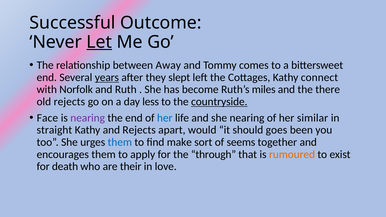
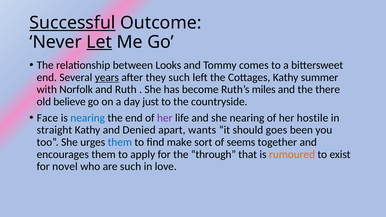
Successful underline: none -> present
Away: Away -> Looks
they slept: slept -> such
connect: connect -> summer
old rejects: rejects -> believe
less: less -> just
countryside underline: present -> none
nearing at (88, 118) colour: purple -> blue
her at (165, 118) colour: blue -> purple
similar: similar -> hostile
and Rejects: Rejects -> Denied
would: would -> wants
death: death -> novel
are their: their -> such
